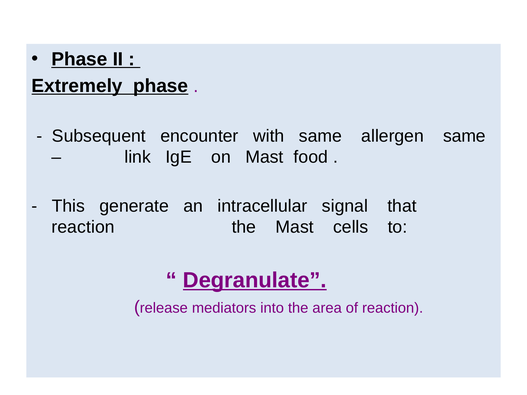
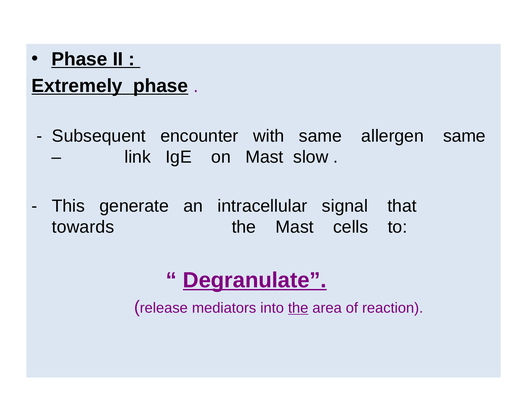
food: food -> slow
reaction at (83, 227): reaction -> towards
the at (298, 308) underline: none -> present
